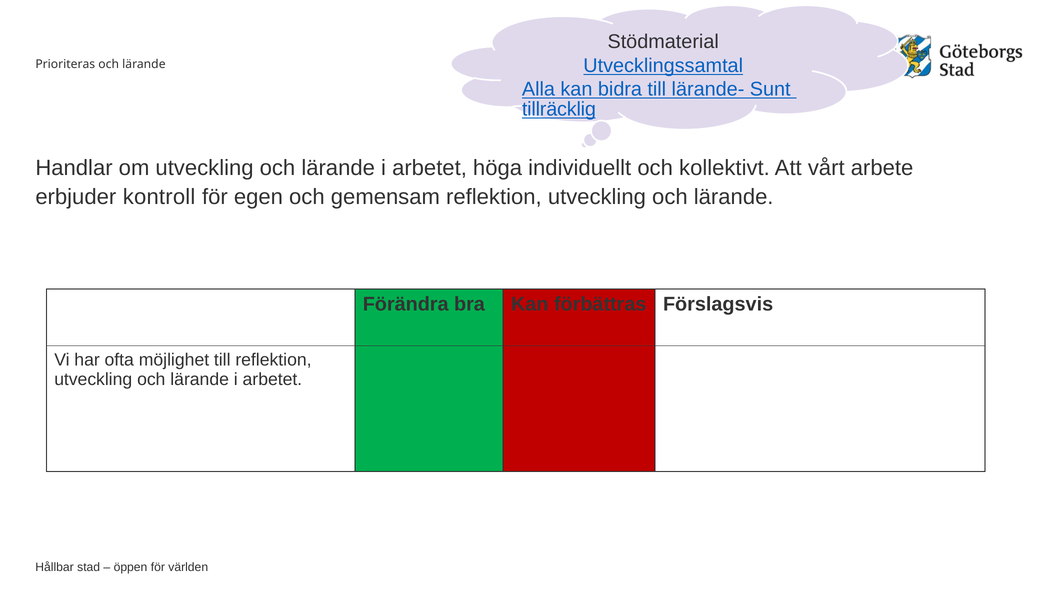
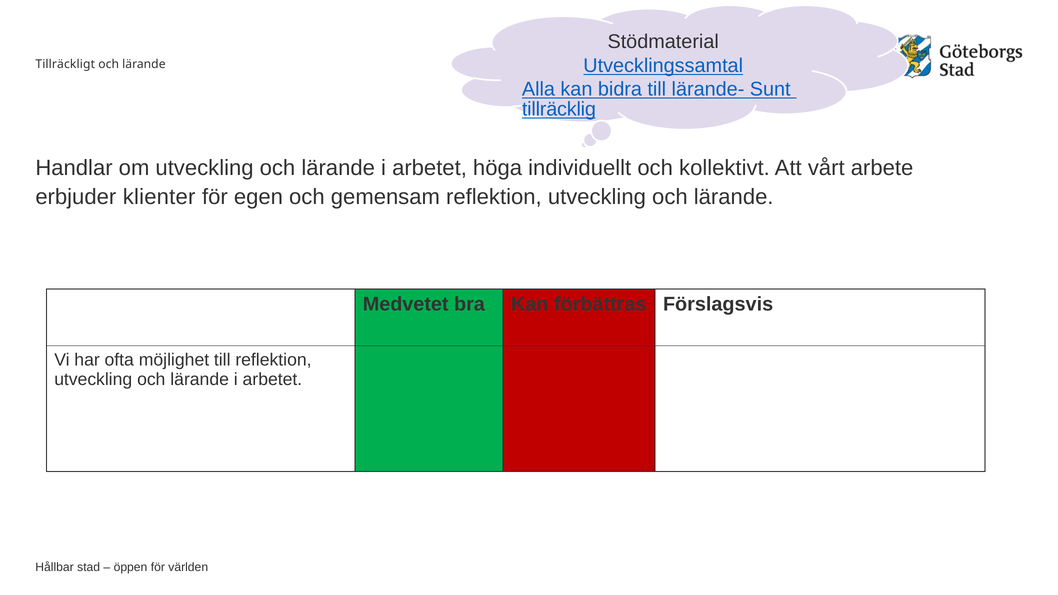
Prioriteras: Prioriteras -> Tillräckligt
kontroll: kontroll -> klienter
Förändra: Förändra -> Medvetet
